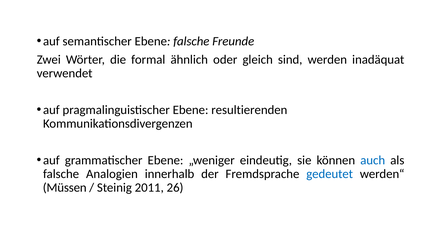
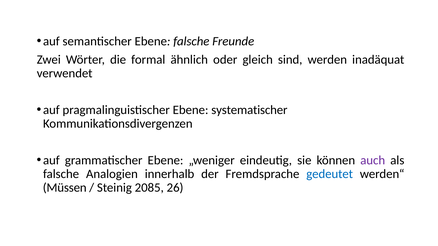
resultierenden: resultierenden -> systematischer
auch colour: blue -> purple
2011: 2011 -> 2085
